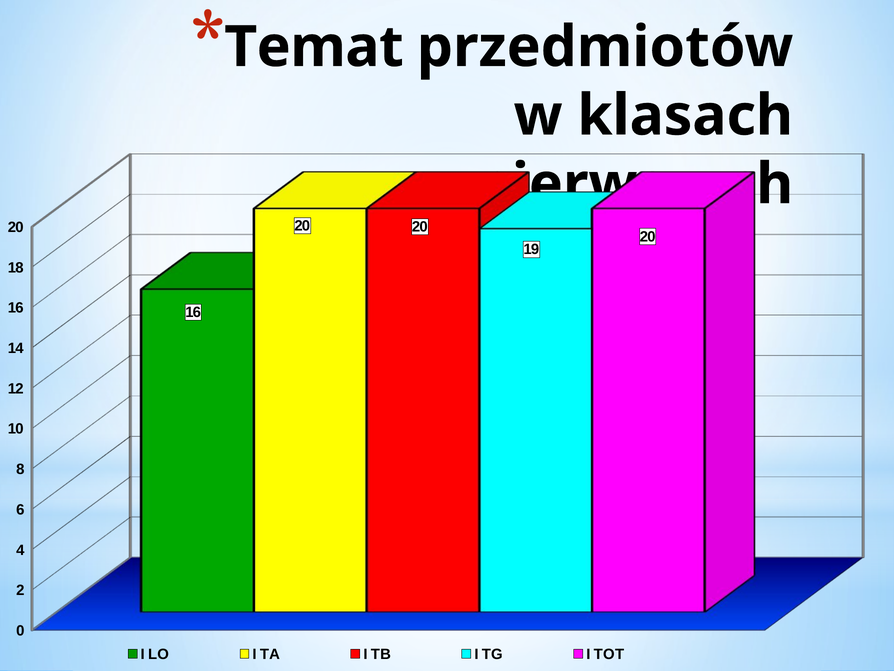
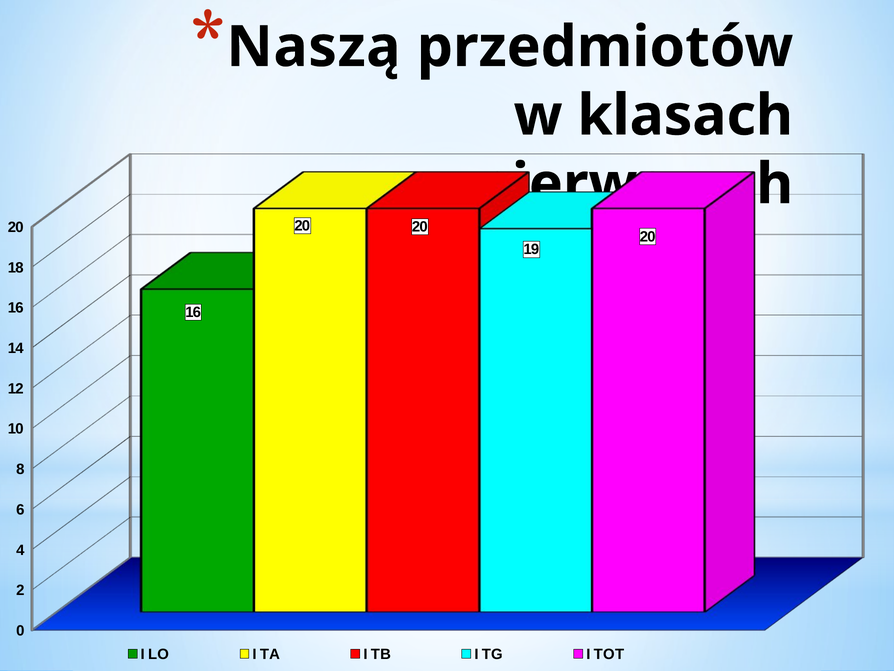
Temat: Temat -> Naszą
